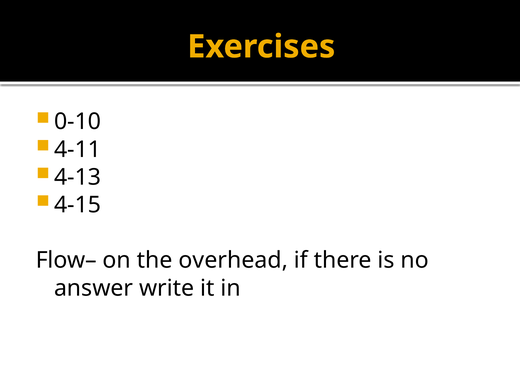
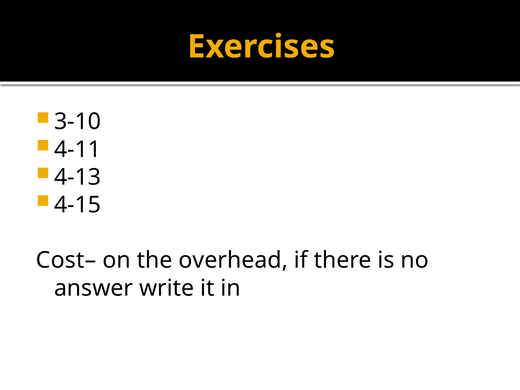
0-10: 0-10 -> 3-10
Flow–: Flow– -> Cost–
